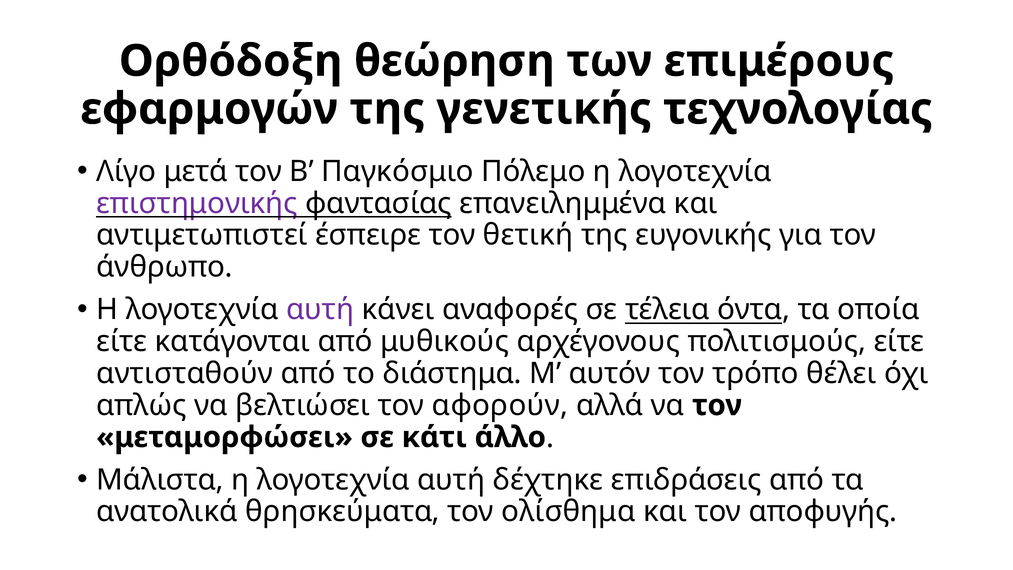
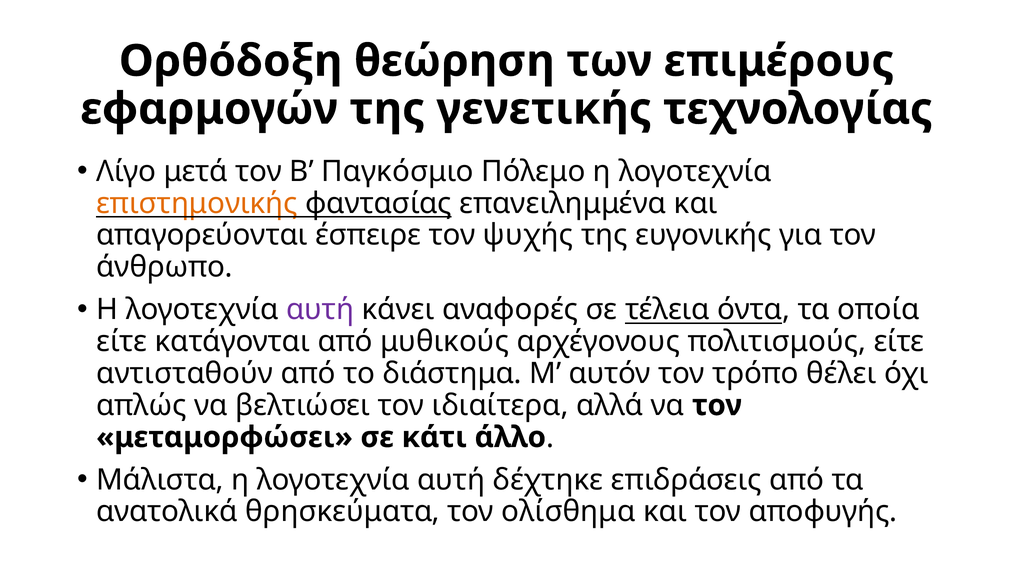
επιστημονικής colour: purple -> orange
αντιμετωπιστεί: αντιμετωπιστεί -> απαγορεύονται
θετική: θετική -> ψυχής
αφορούν: αφορούν -> ιδιαίτερα
